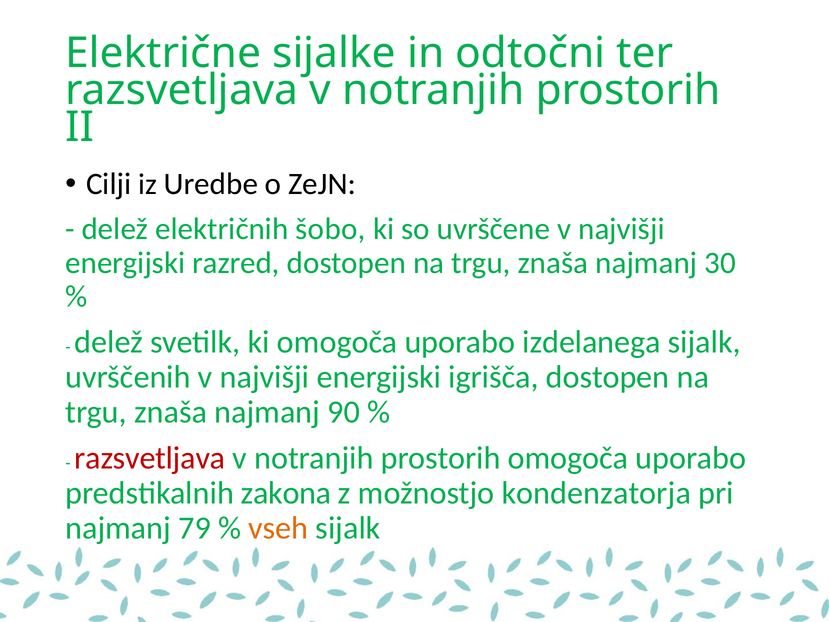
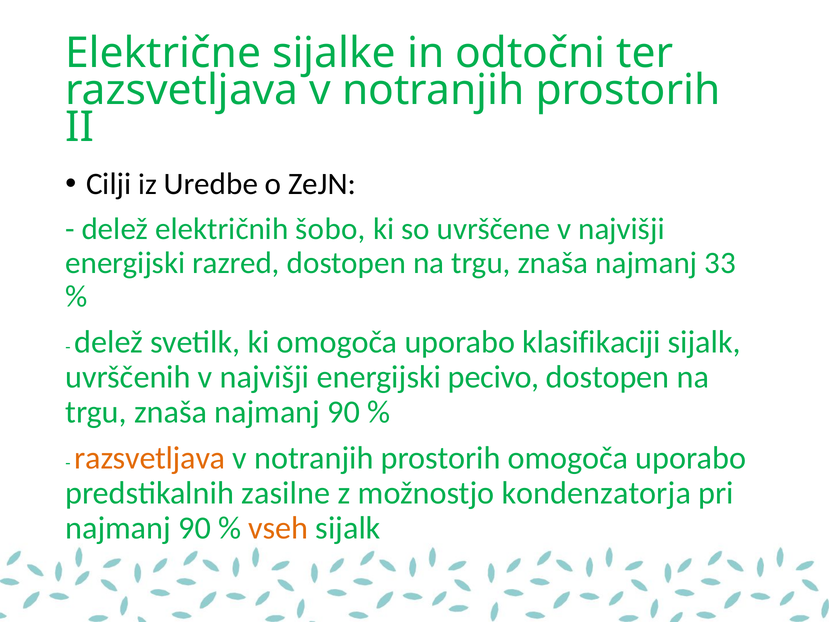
30: 30 -> 33
izdelanega: izdelanega -> klasifikaciji
igrišča: igrišča -> pecivo
razsvetljava at (150, 458) colour: red -> orange
zakona: zakona -> zasilne
79 at (195, 528): 79 -> 90
